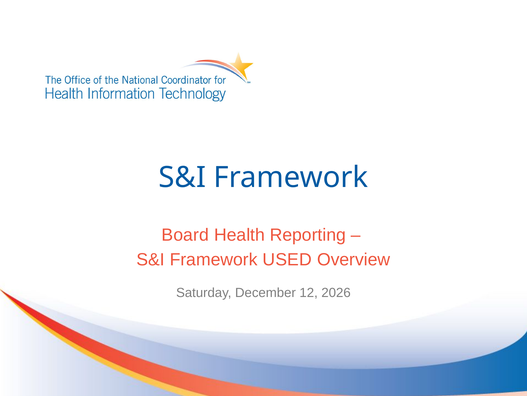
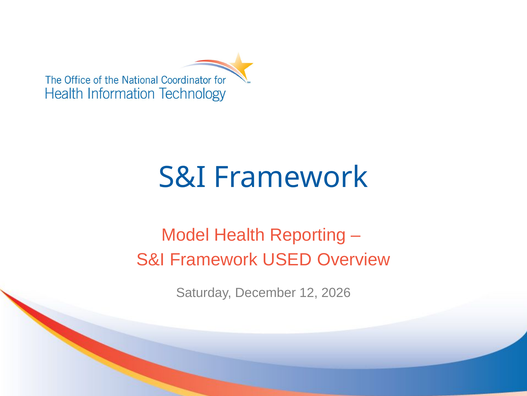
Board: Board -> Model
